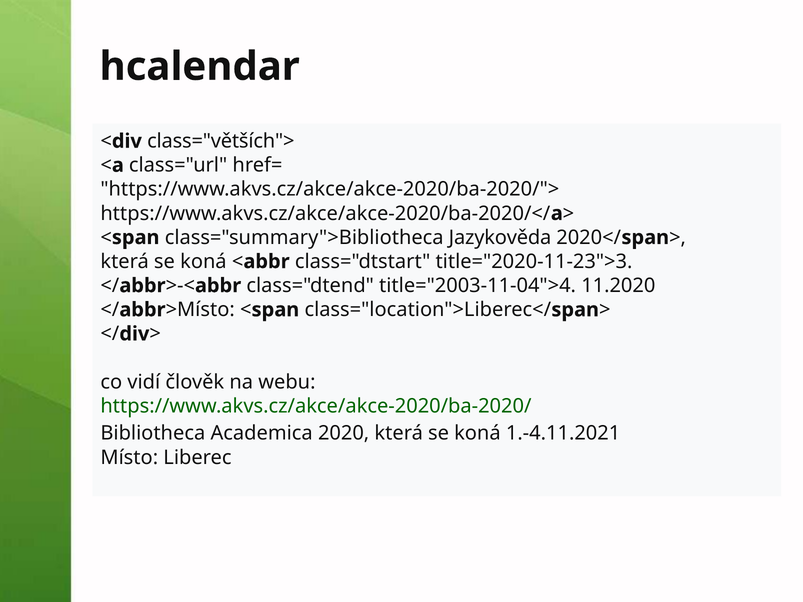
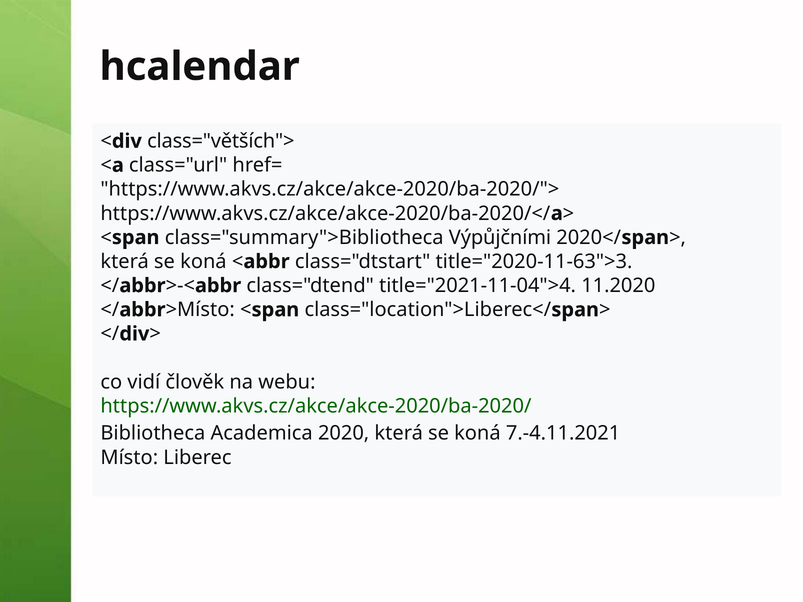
Jazykověda: Jazykověda -> Výpůjčními
title="2020-11-23">3: title="2020-11-23">3 -> title="2020-11-63">3
title="2003-11-04">4: title="2003-11-04">4 -> title="2021-11-04">4
1.-4.11.2021: 1.-4.11.2021 -> 7.-4.11.2021
